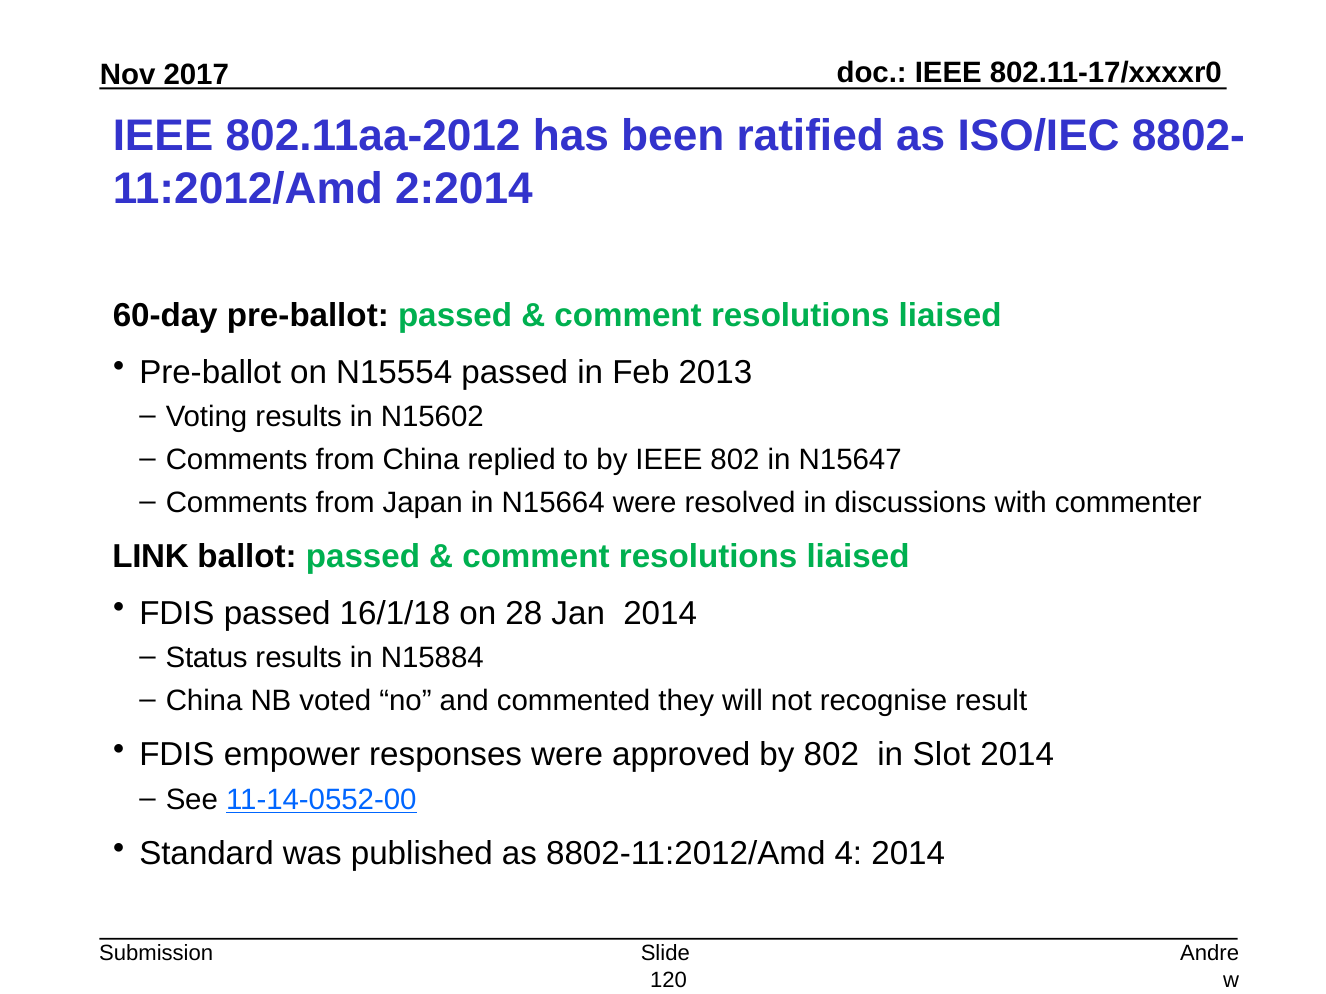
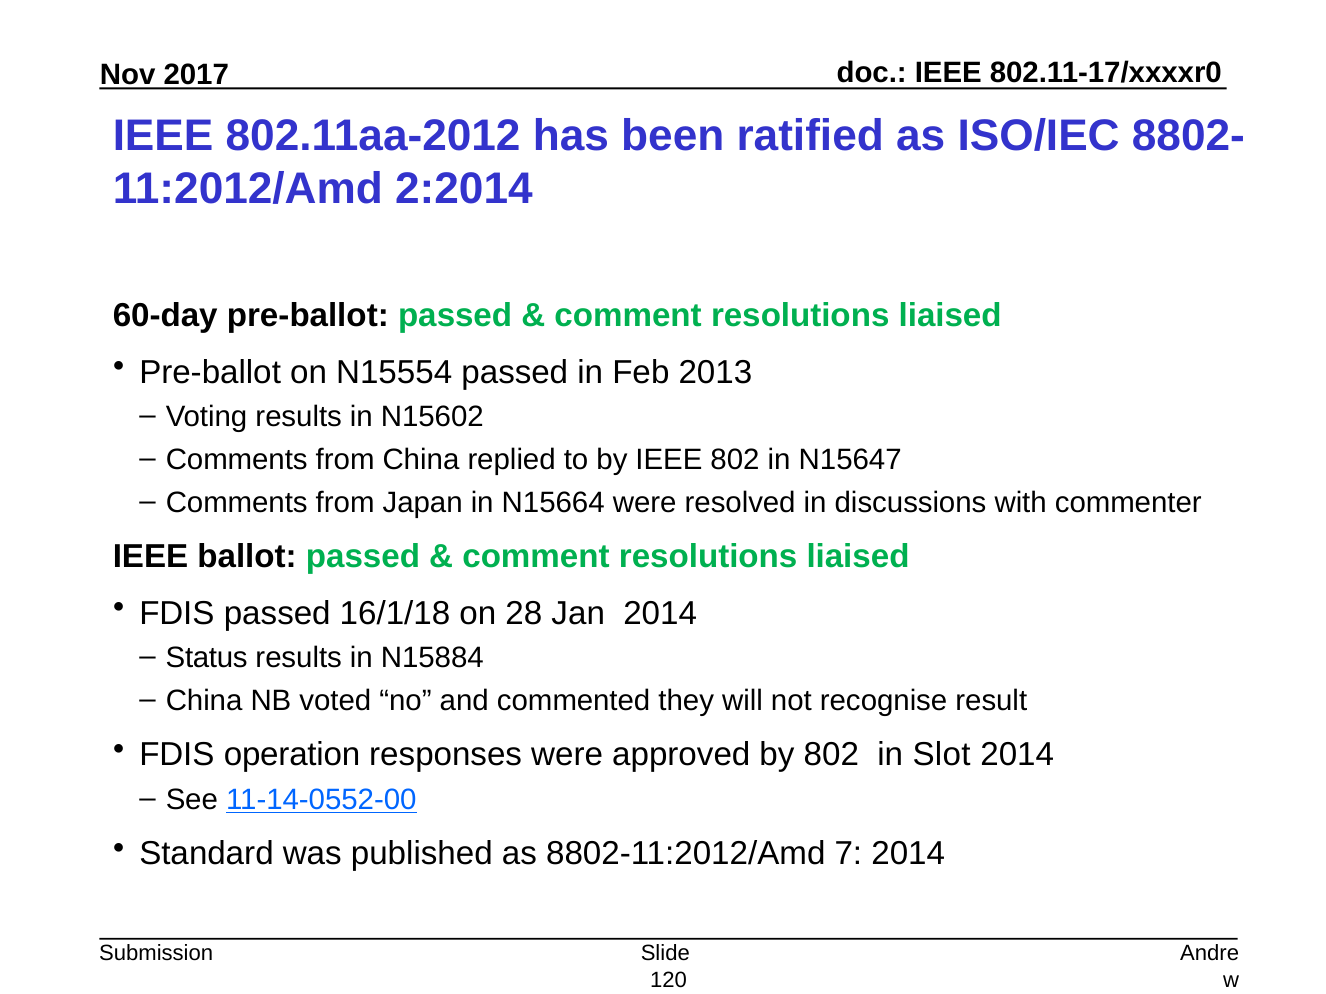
LINK at (151, 557): LINK -> IEEE
empower: empower -> operation
4: 4 -> 7
